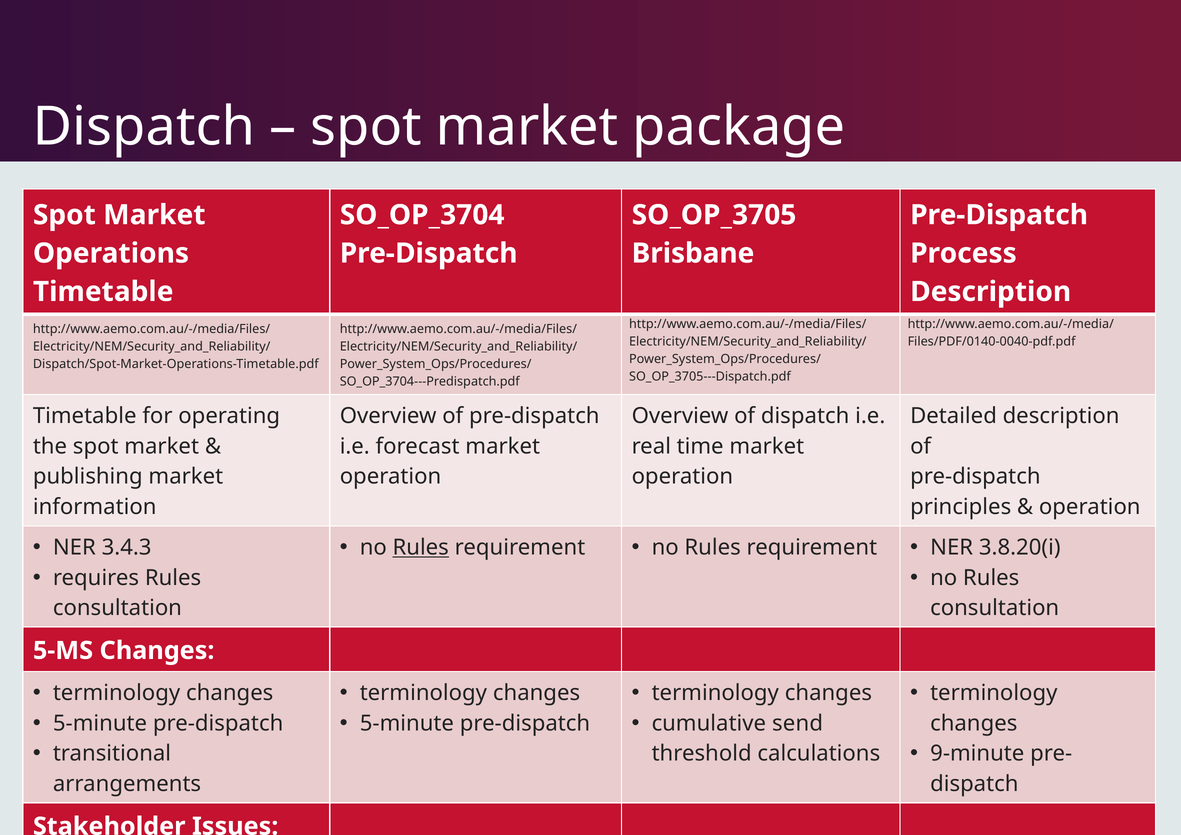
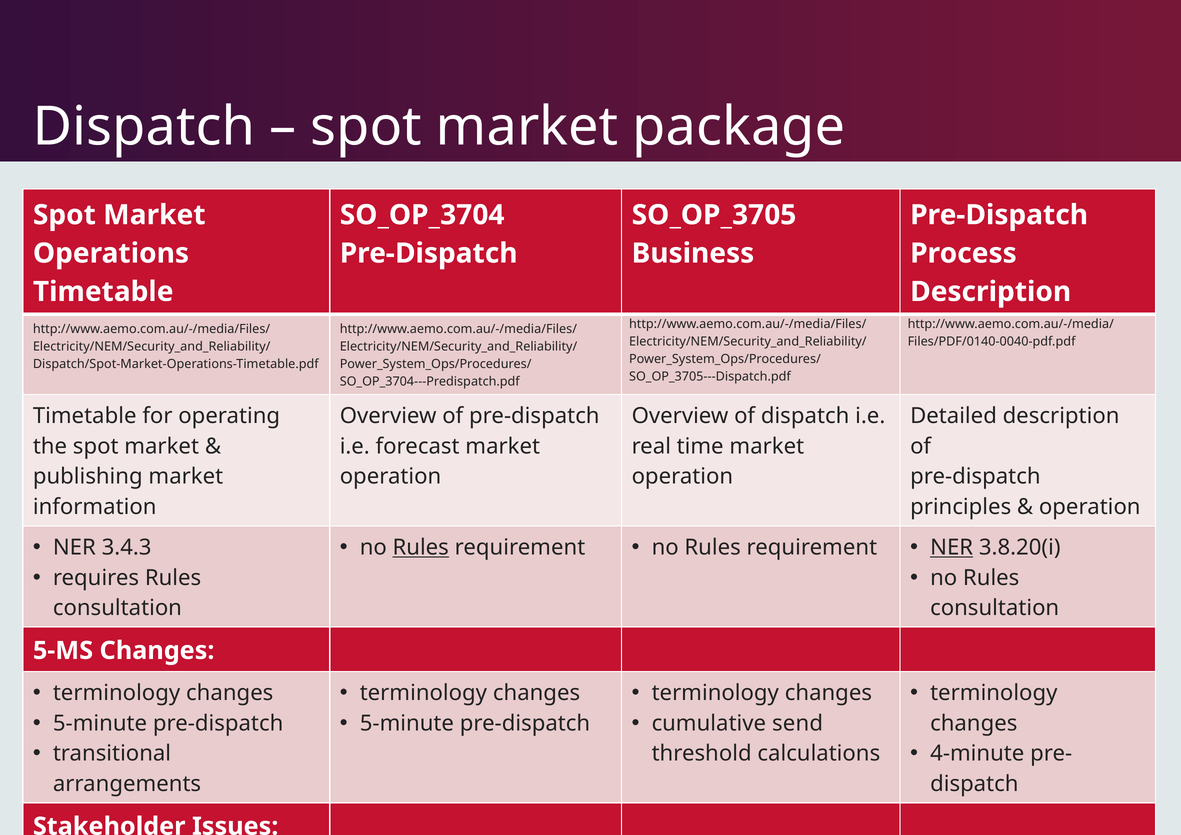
Brisbane: Brisbane -> Business
NER at (952, 547) underline: none -> present
9-minute: 9-minute -> 4-minute
